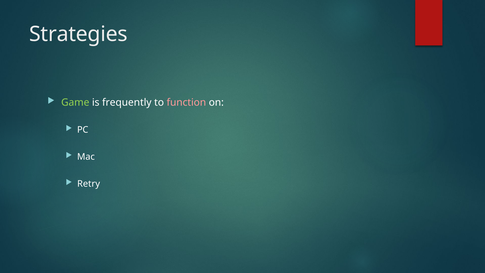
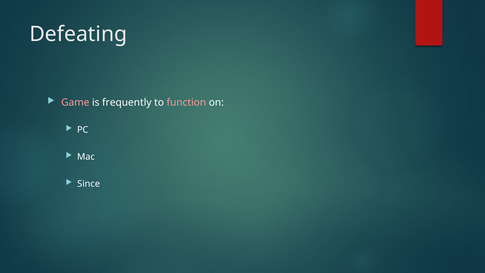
Strategies: Strategies -> Defeating
Game colour: light green -> pink
Retry: Retry -> Since
